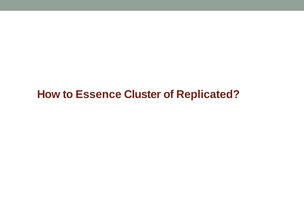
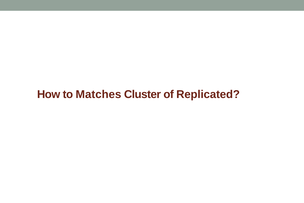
Essence: Essence -> Matches
